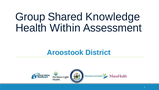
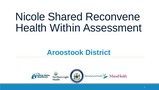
Group: Group -> Nicole
Knowledge: Knowledge -> Reconvene
